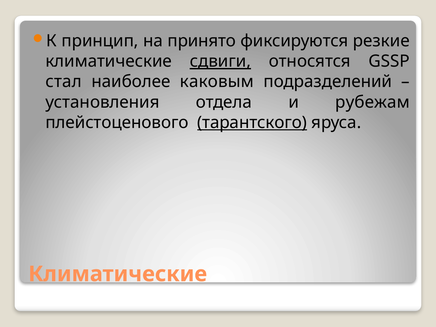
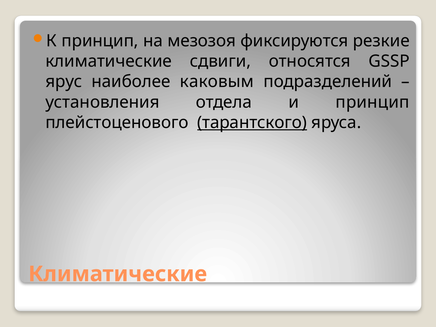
принято: принято -> мезозоя
сдвиги underline: present -> none
стал: стал -> ярус
и рубежам: рубежам -> принцип
